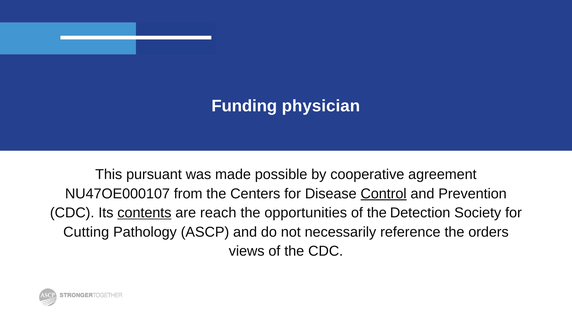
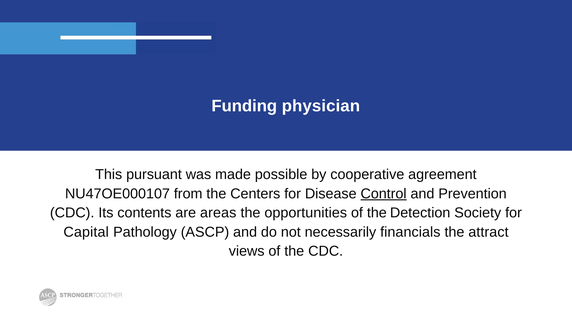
contents underline: present -> none
reach: reach -> areas
Cutting: Cutting -> Capital
reference: reference -> financials
orders: orders -> attract
